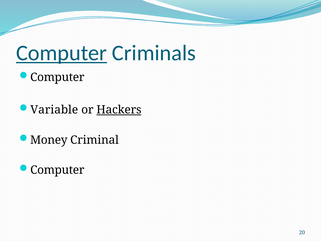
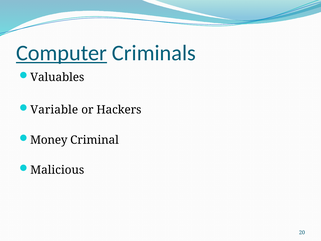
Computer at (57, 77): Computer -> Valuables
Hackers underline: present -> none
Computer at (57, 170): Computer -> Malicious
